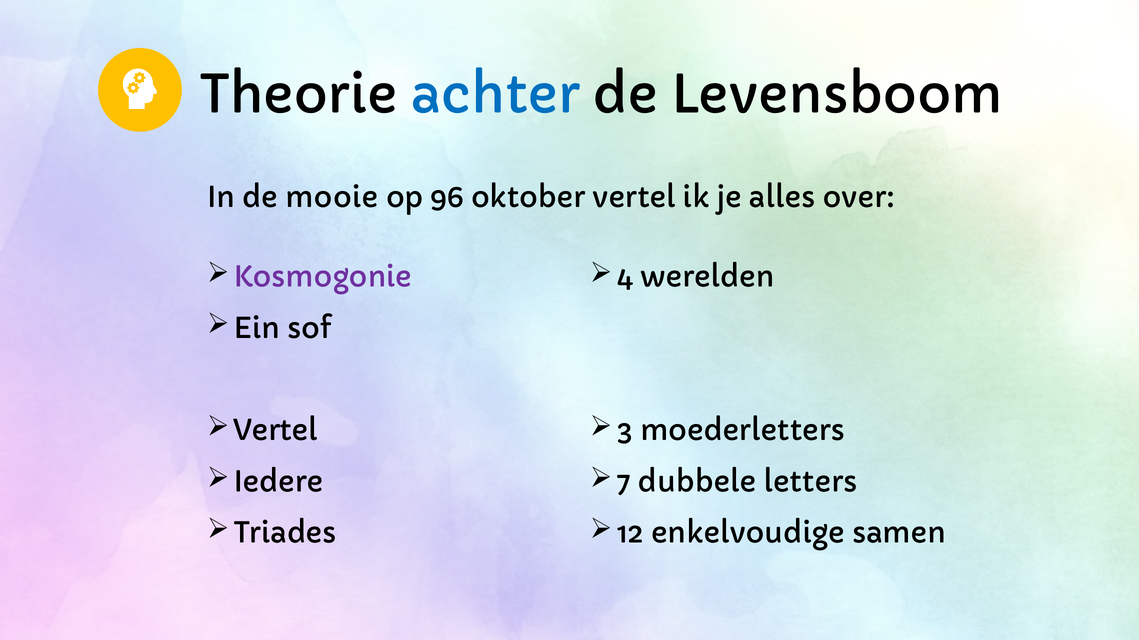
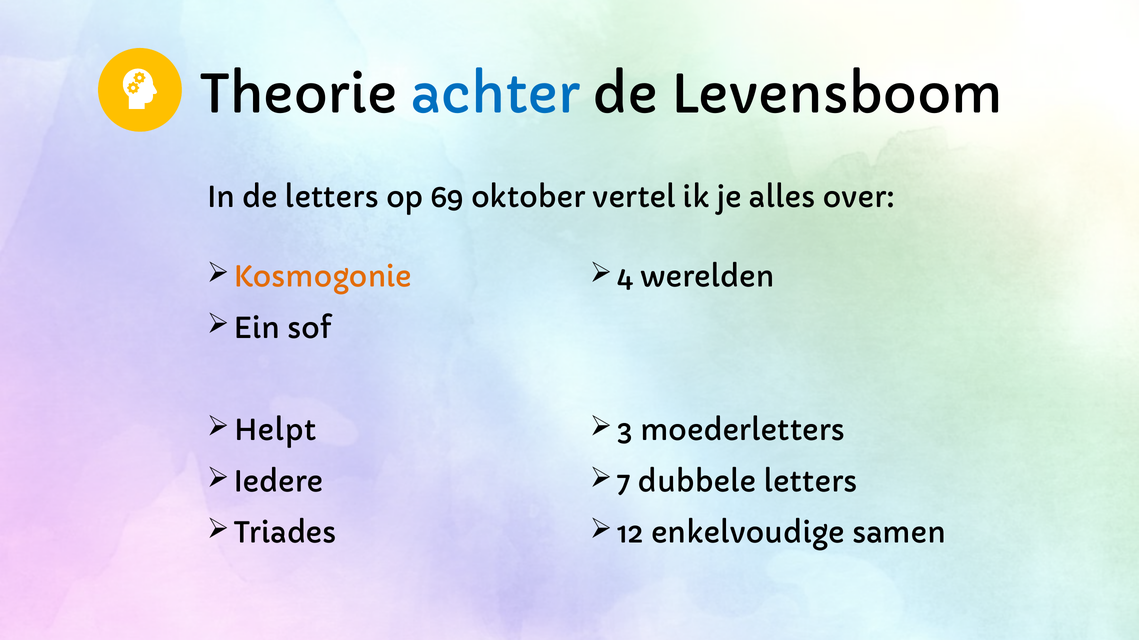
de mooie: mooie -> letters
96: 96 -> 69
Kosmogonie colour: purple -> orange
Vertel at (275, 432): Vertel -> Helpt
